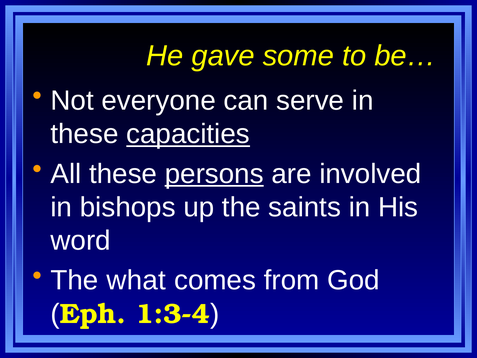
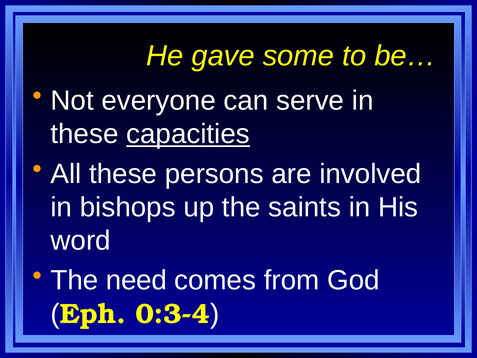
persons underline: present -> none
what: what -> need
1:3-4: 1:3-4 -> 0:3-4
